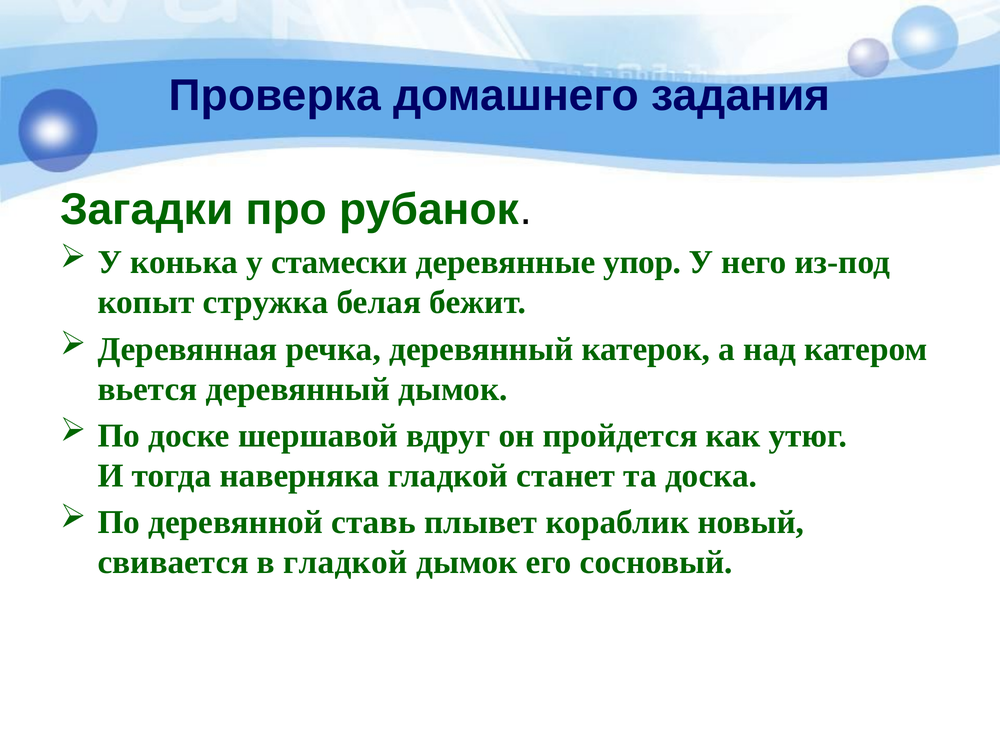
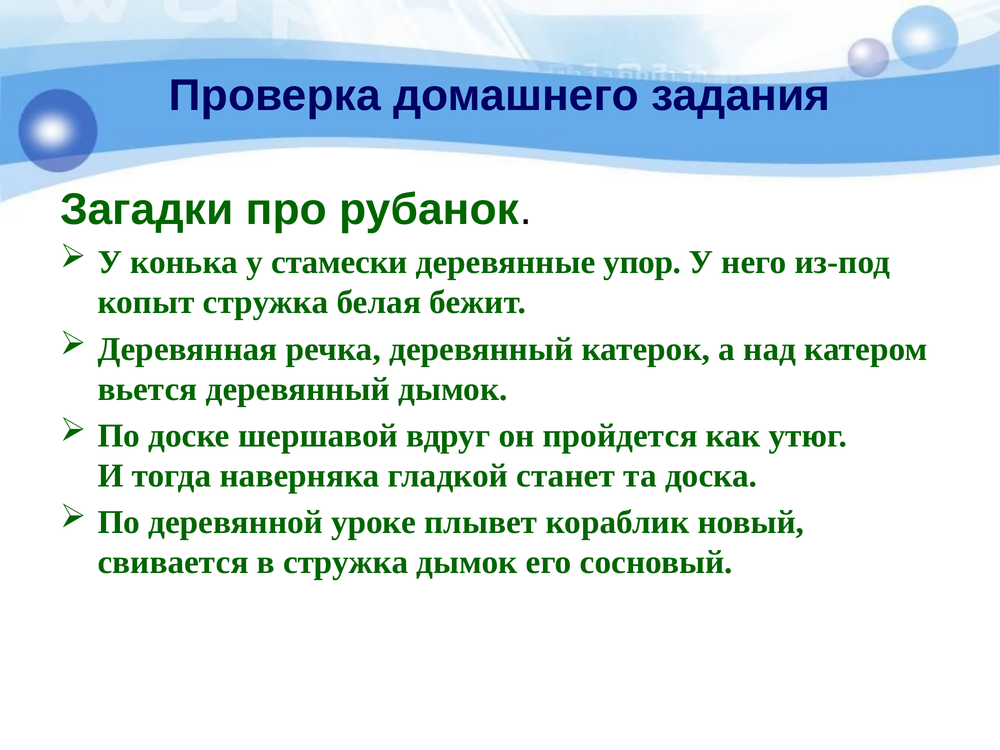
ставь: ставь -> уроке
в гладкой: гладкой -> стружка
